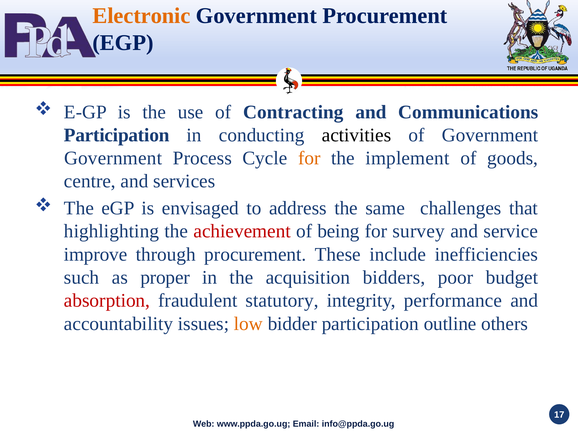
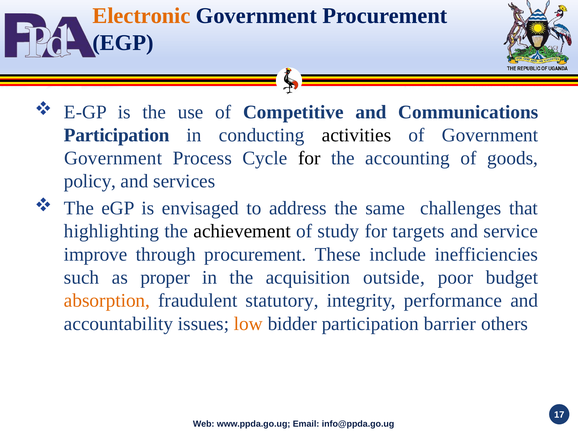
Contracting: Contracting -> Competitive
for at (309, 158) colour: orange -> black
implement: implement -> accounting
centre: centre -> policy
achievement colour: red -> black
being: being -> study
survey: survey -> targets
bidders: bidders -> outside
absorption colour: red -> orange
outline: outline -> barrier
